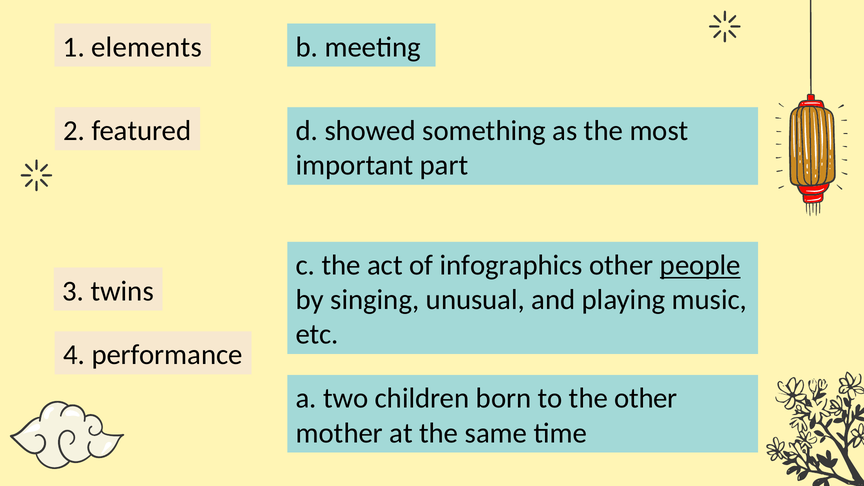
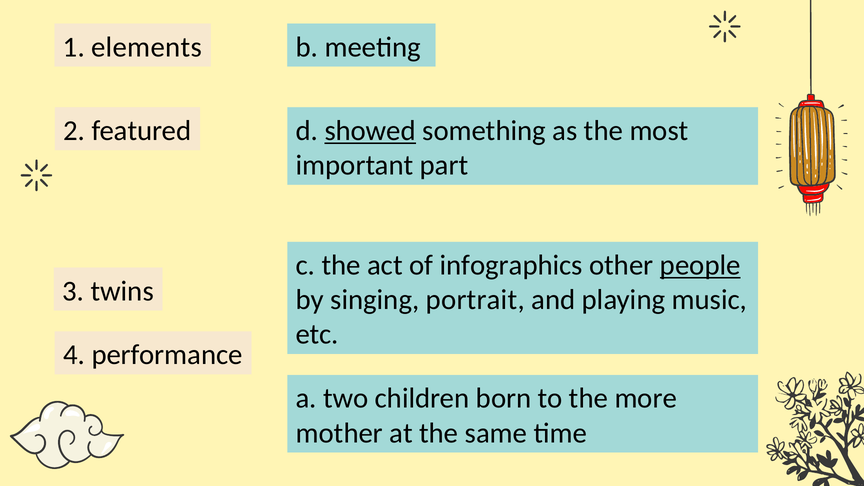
showed underline: none -> present
unusual: unusual -> portrait
the other: other -> more
